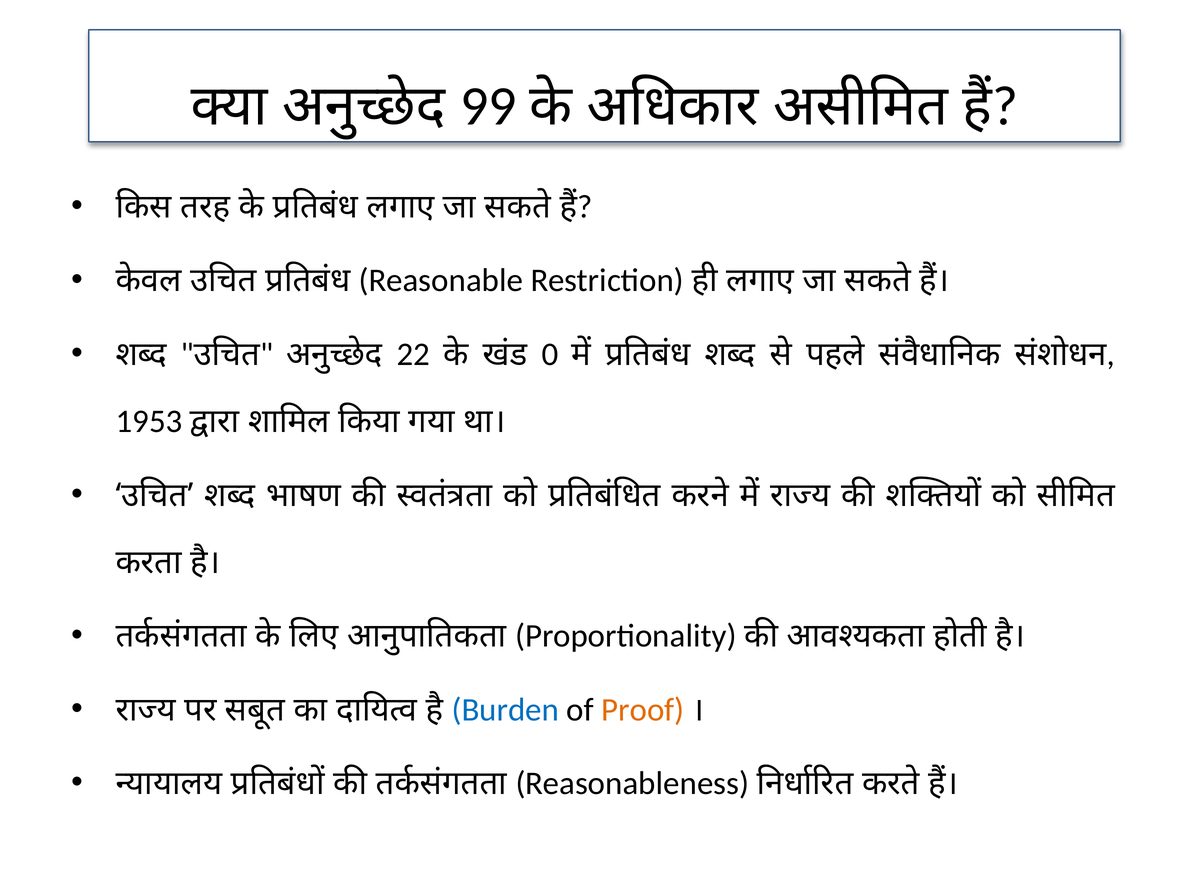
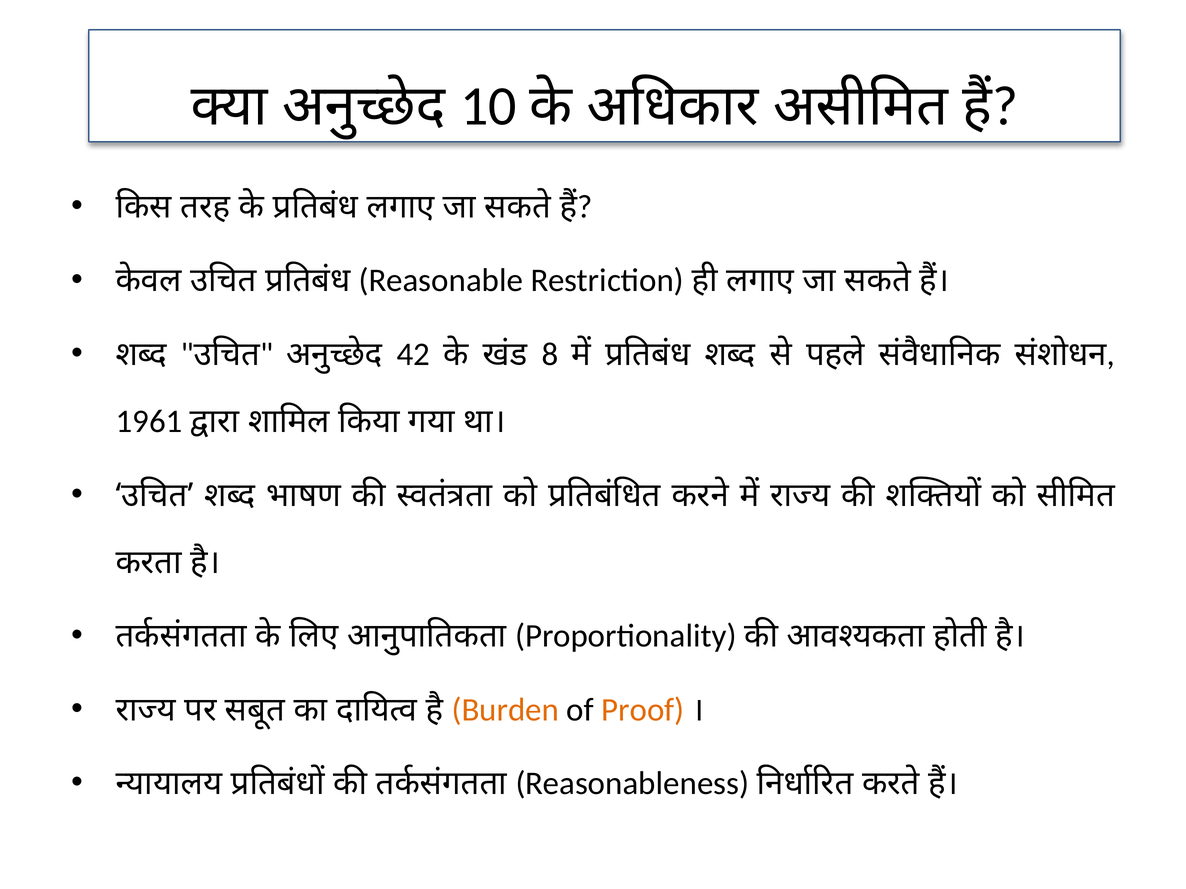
99: 99 -> 10
22: 22 -> 42
0: 0 -> 8
1953: 1953 -> 1961
Burden colour: blue -> orange
